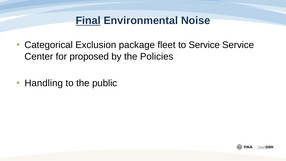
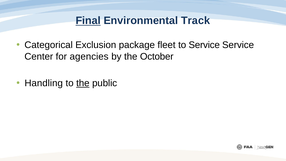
Noise: Noise -> Track
proposed: proposed -> agencies
Policies: Policies -> October
the at (83, 83) underline: none -> present
